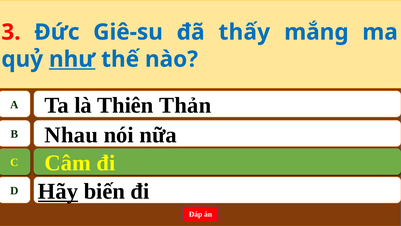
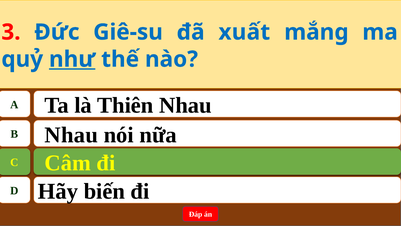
thấy: thấy -> xuất
Thiên Thản: Thản -> Nhau
Hãy underline: present -> none
